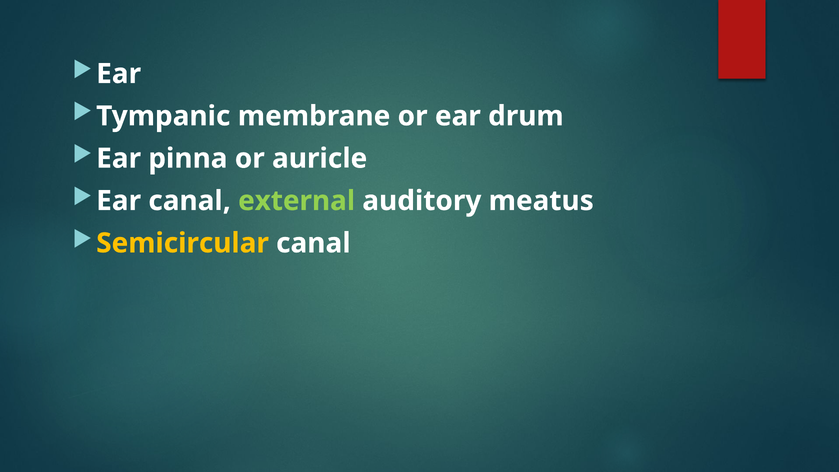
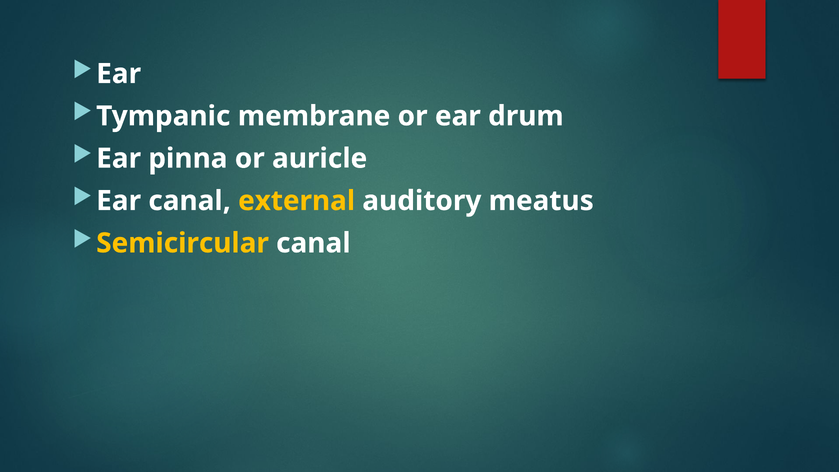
external colour: light green -> yellow
